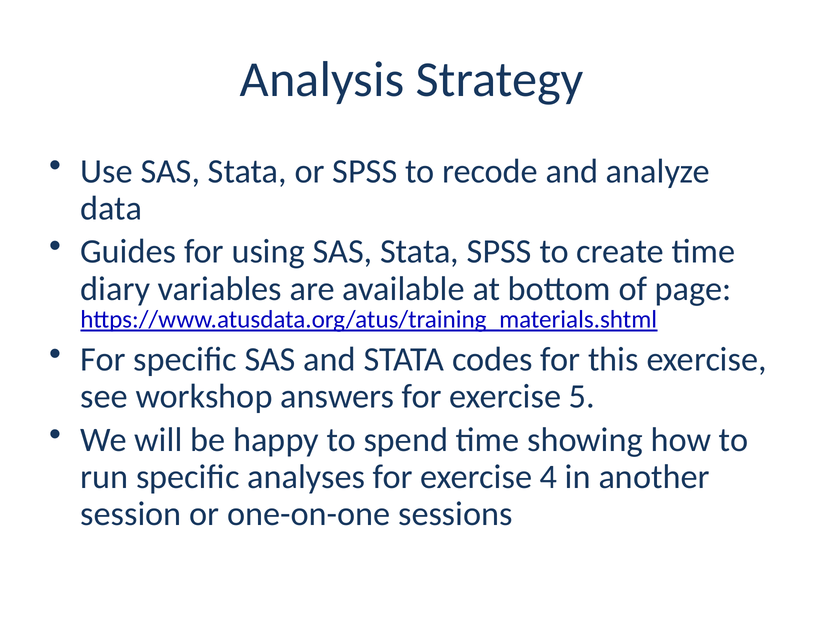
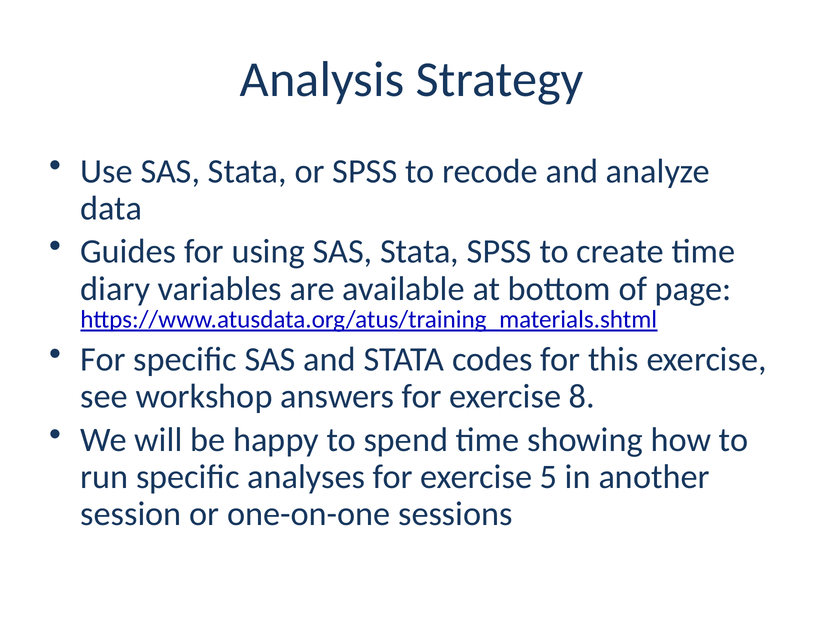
5: 5 -> 8
4: 4 -> 5
